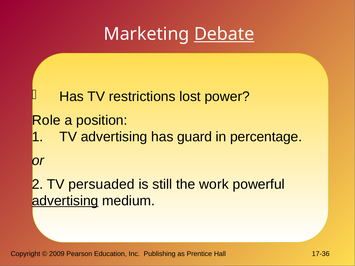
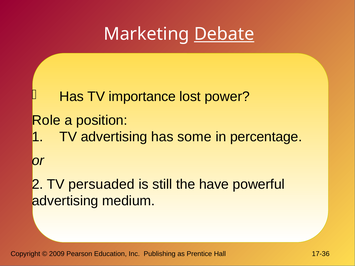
restrictions: restrictions -> importance
guard: guard -> some
work: work -> have
advertising at (65, 201) underline: present -> none
